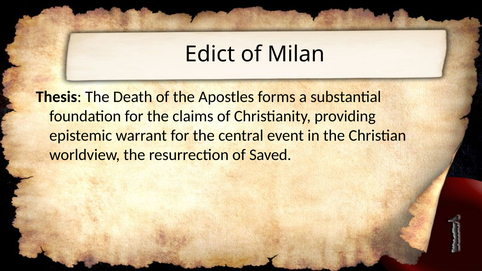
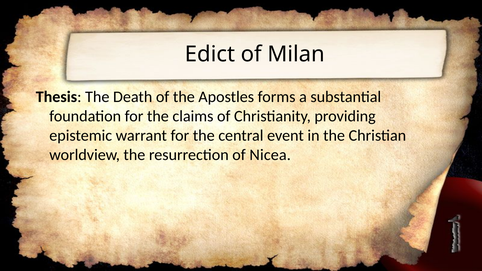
Saved: Saved -> Nicea
